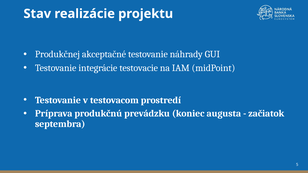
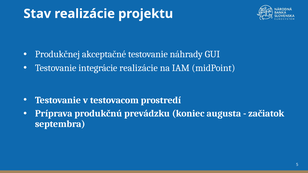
integrácie testovacie: testovacie -> realizácie
